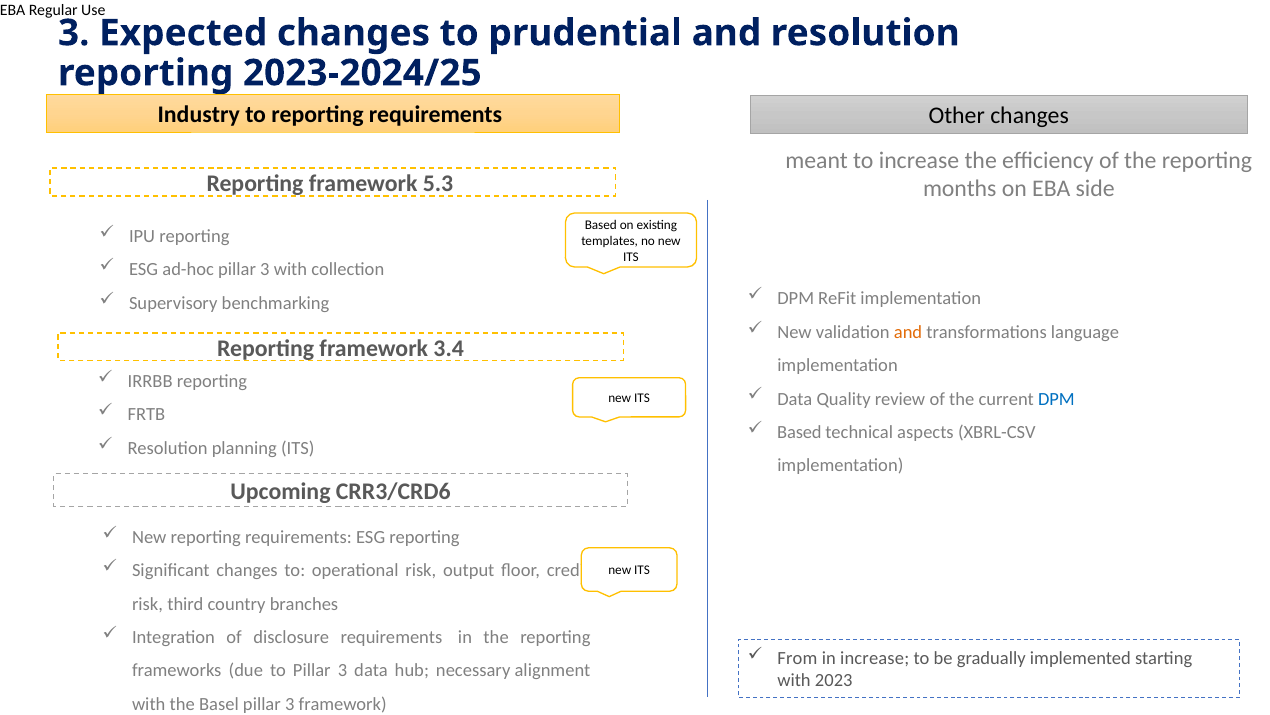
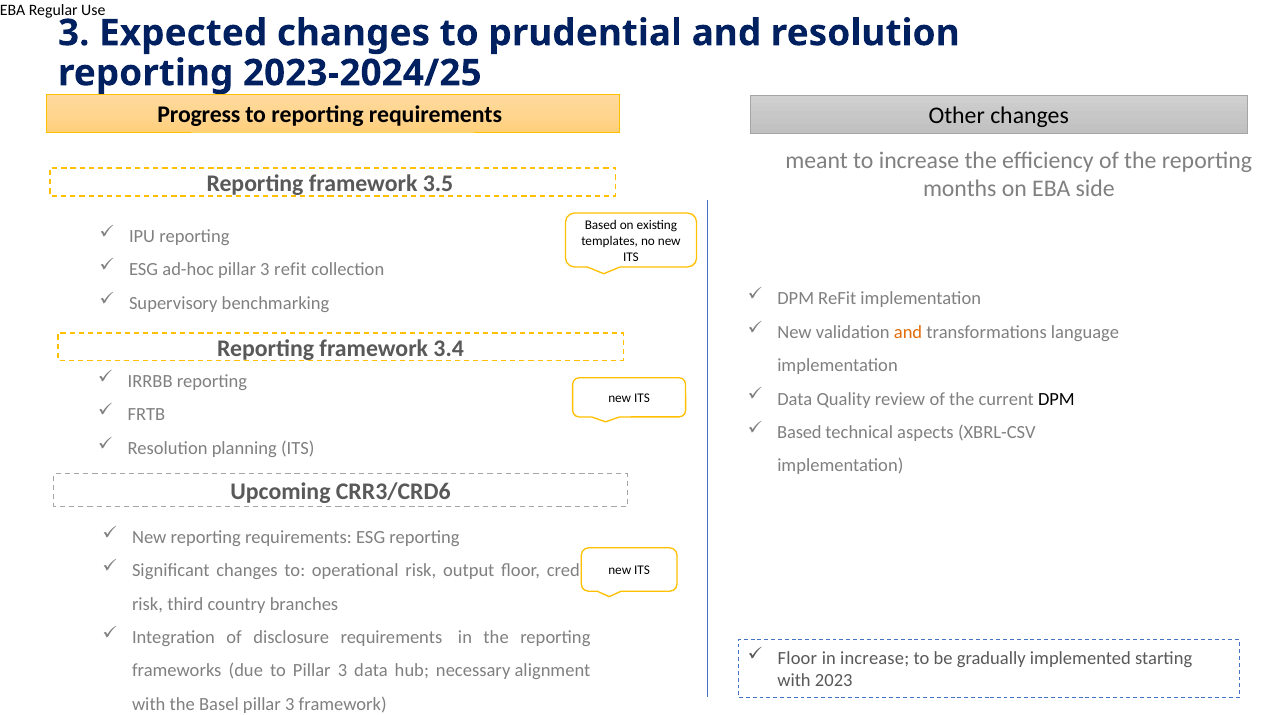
Industry: Industry -> Progress
5.3: 5.3 -> 3.5
3 with: with -> refit
DPM at (1056, 399) colour: blue -> black
From at (797, 658): From -> Floor
